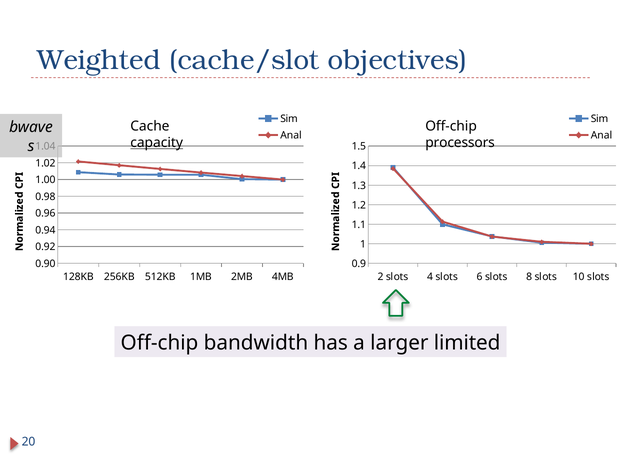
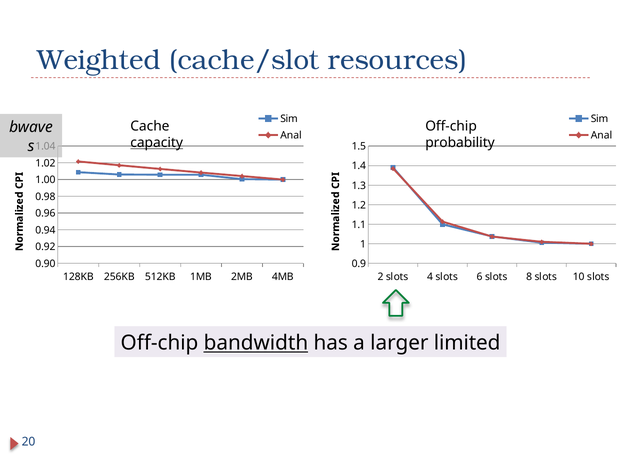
objectives: objectives -> resources
processors: processors -> probability
bandwidth underline: none -> present
